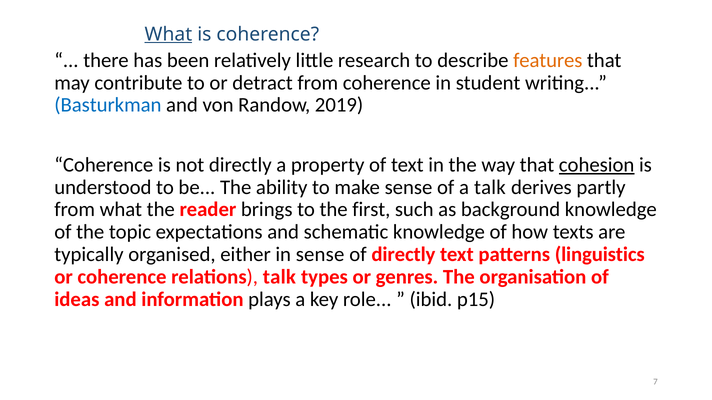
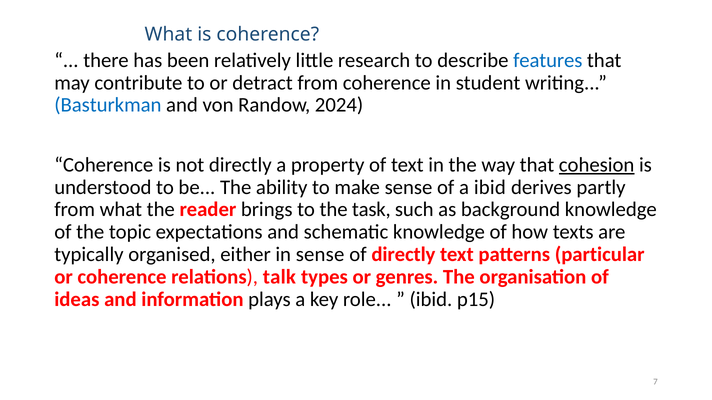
What at (168, 34) underline: present -> none
features colour: orange -> blue
2019: 2019 -> 2024
a talk: talk -> ibid
first: first -> task
linguistics: linguistics -> particular
